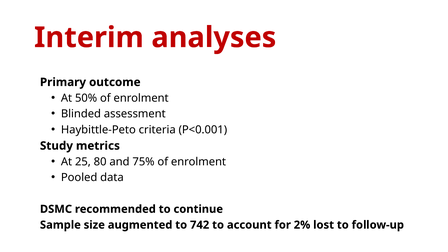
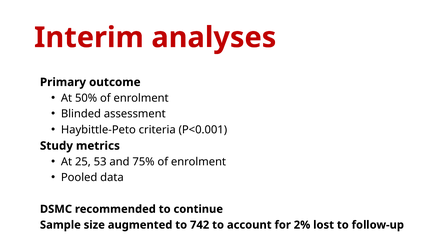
80: 80 -> 53
